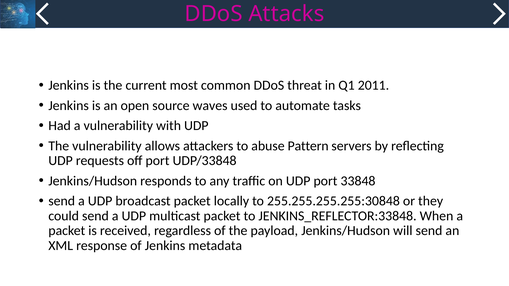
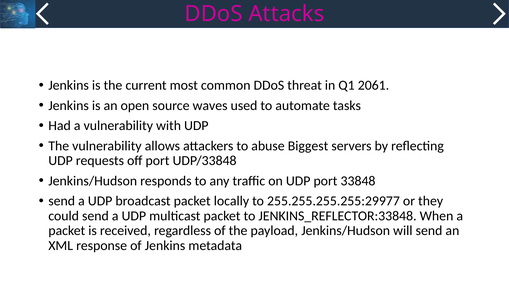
2011: 2011 -> 2061
Pattern: Pattern -> Biggest
255.255.255.255:30848: 255.255.255.255:30848 -> 255.255.255.255:29977
